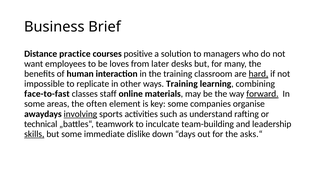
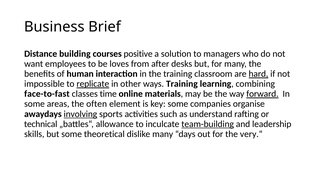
practice: practice -> building
later: later -> after
replicate underline: none -> present
staff: staff -> time
teamwork: teamwork -> allowance
team-building underline: none -> present
skills underline: present -> none
immediate: immediate -> theoretical
dislike down: down -> many
asks.“: asks.“ -> very.“
